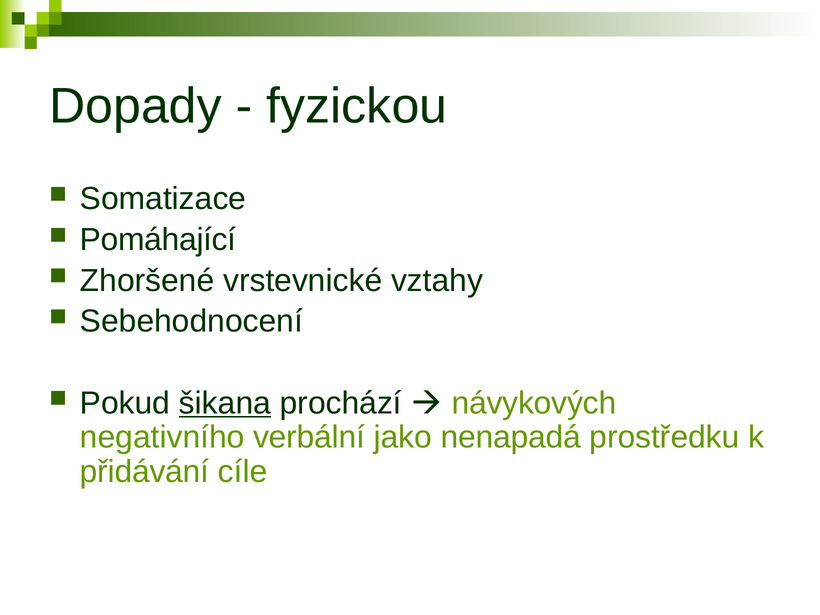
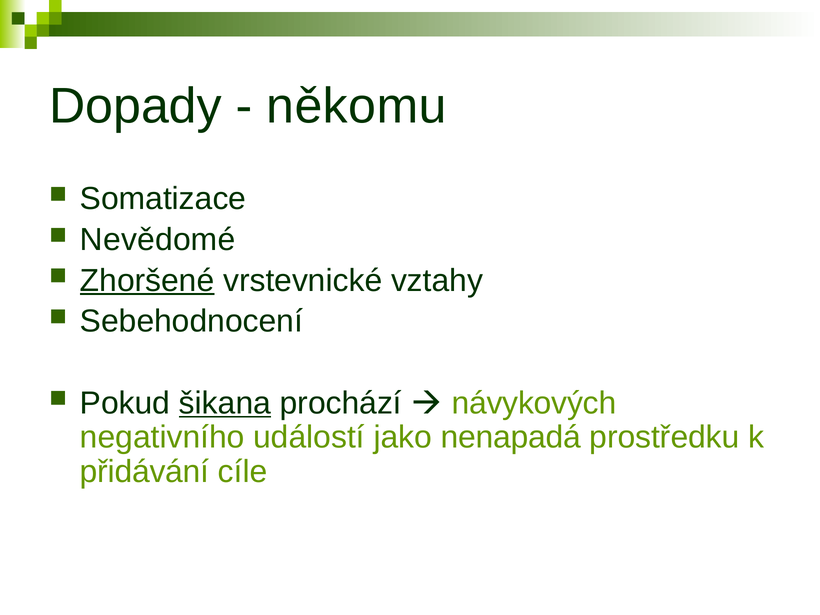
fyzickou: fyzickou -> někomu
Pomáhající: Pomáhající -> Nevědomé
Zhoršené underline: none -> present
verbální: verbální -> událostí
